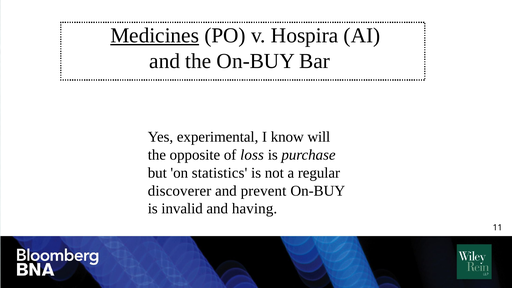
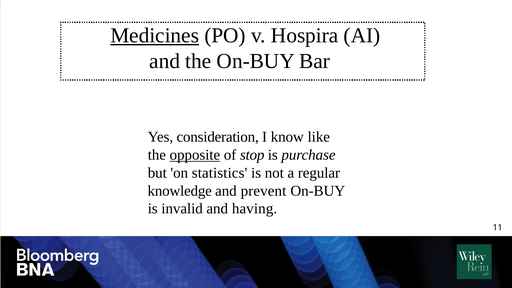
experimental: experimental -> consideration
will: will -> like
opposite underline: none -> present
loss: loss -> stop
discoverer: discoverer -> knowledge
